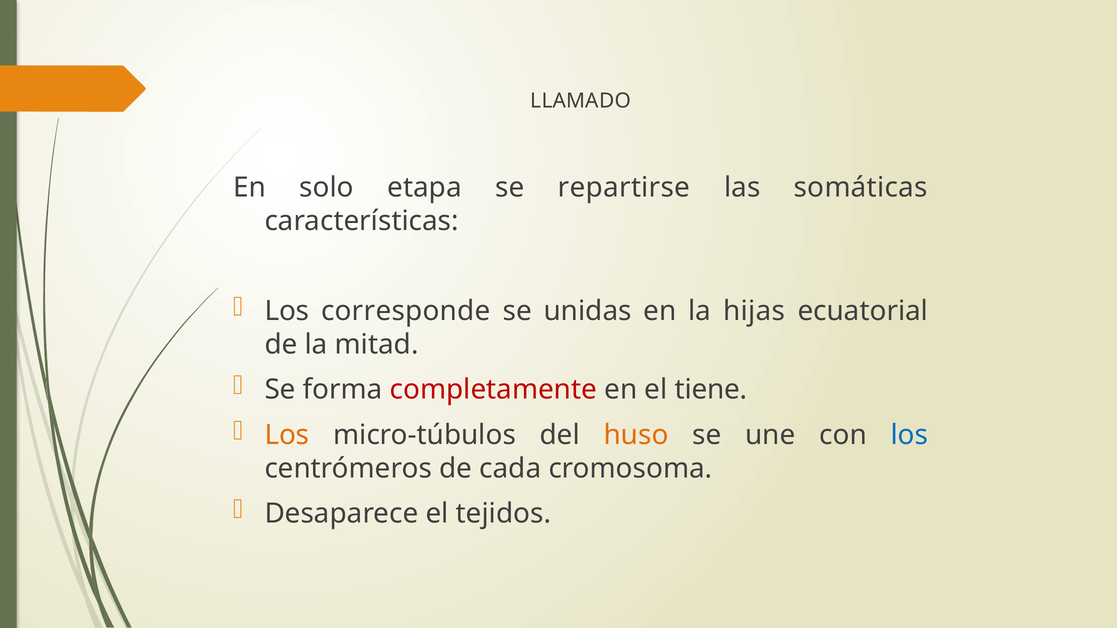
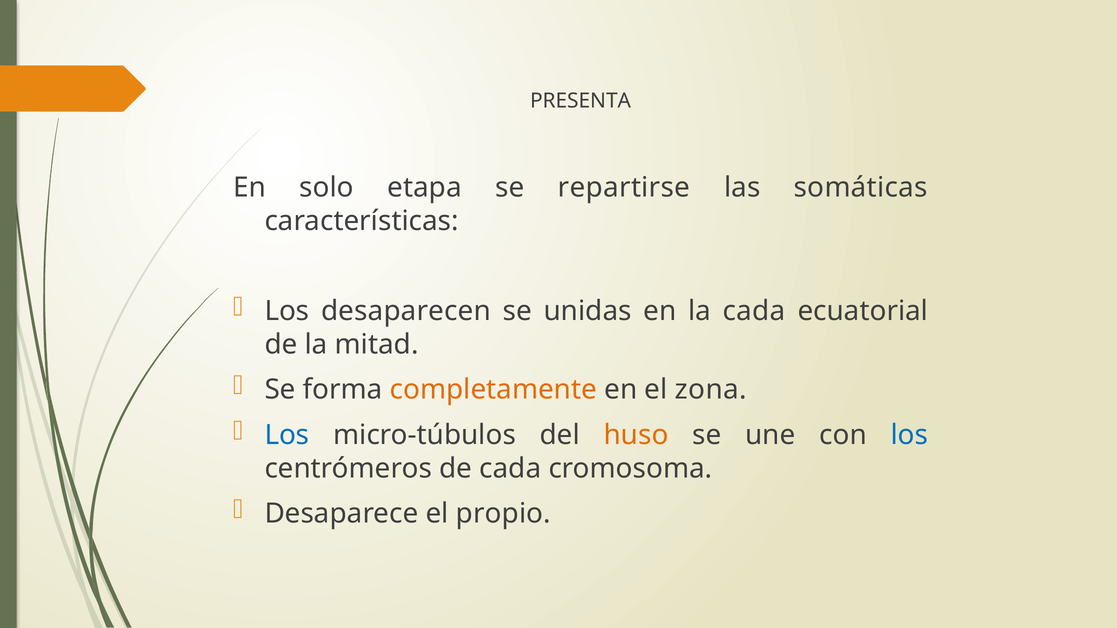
LLAMADO: LLAMADO -> PRESENTA
corresponde: corresponde -> desaparecen
la hijas: hijas -> cada
completamente colour: red -> orange
tiene: tiene -> zona
Los at (287, 435) colour: orange -> blue
tejidos: tejidos -> propio
